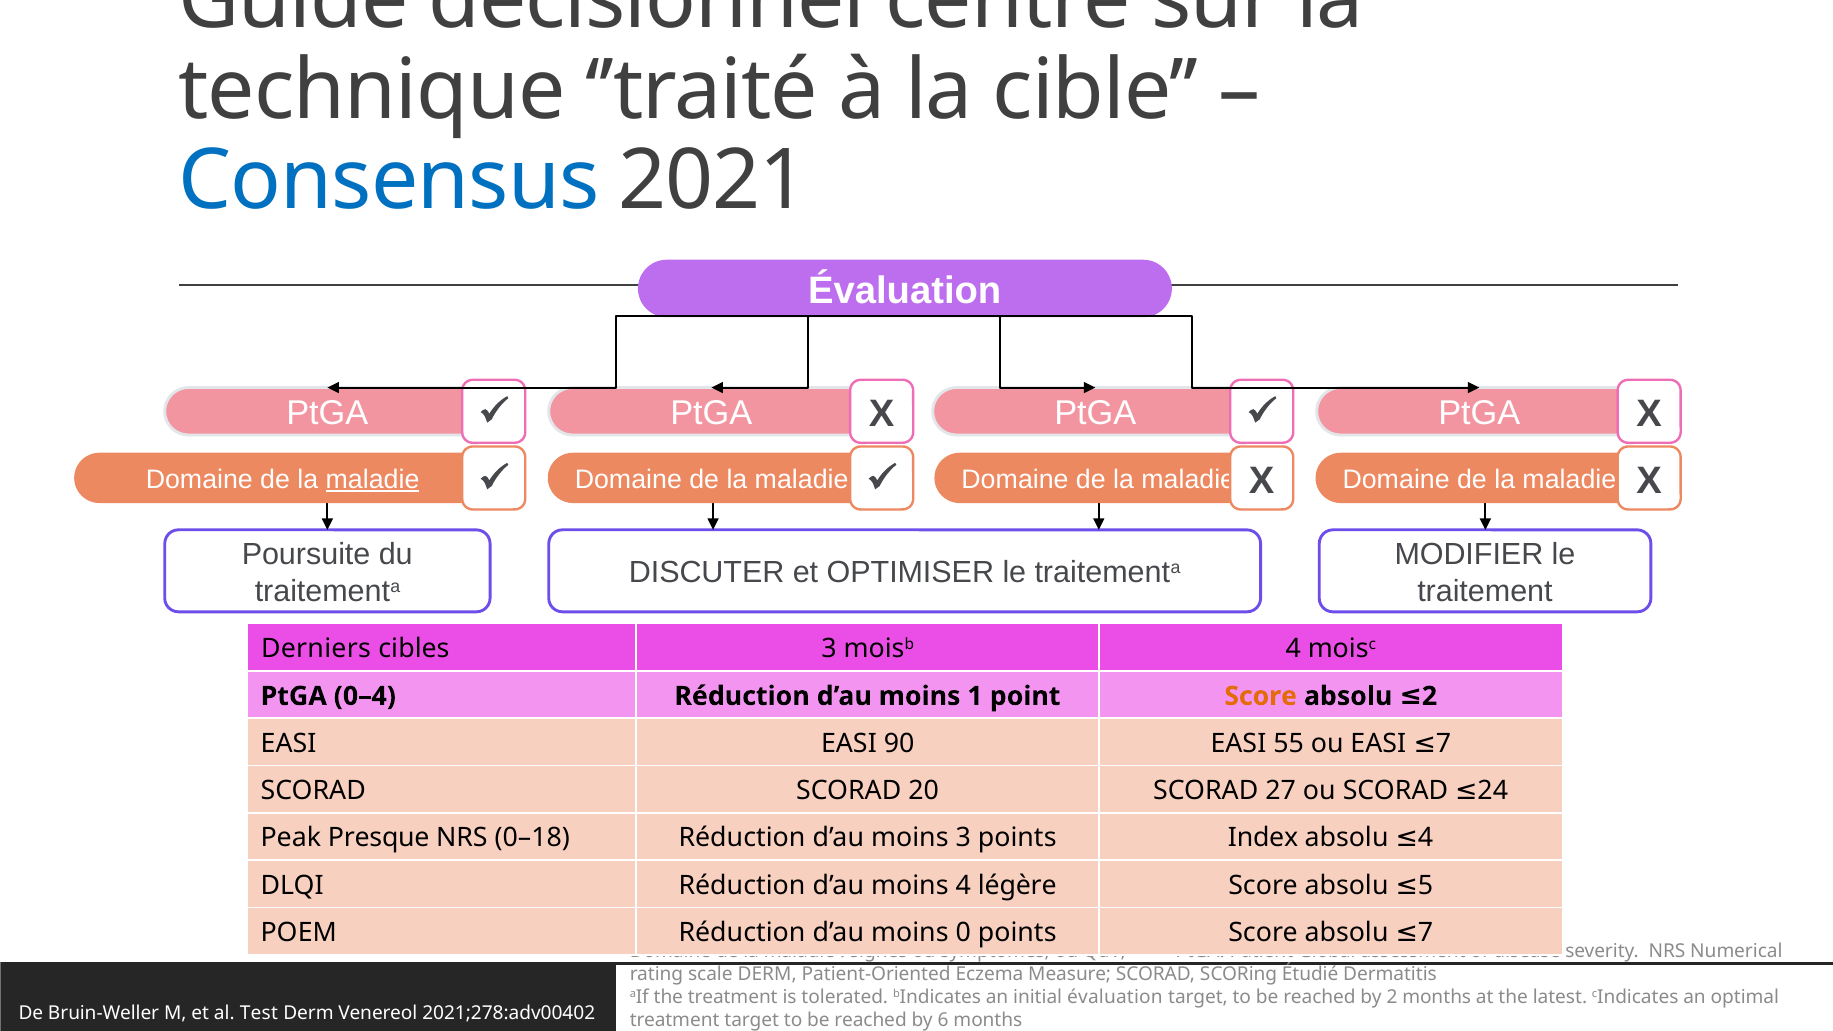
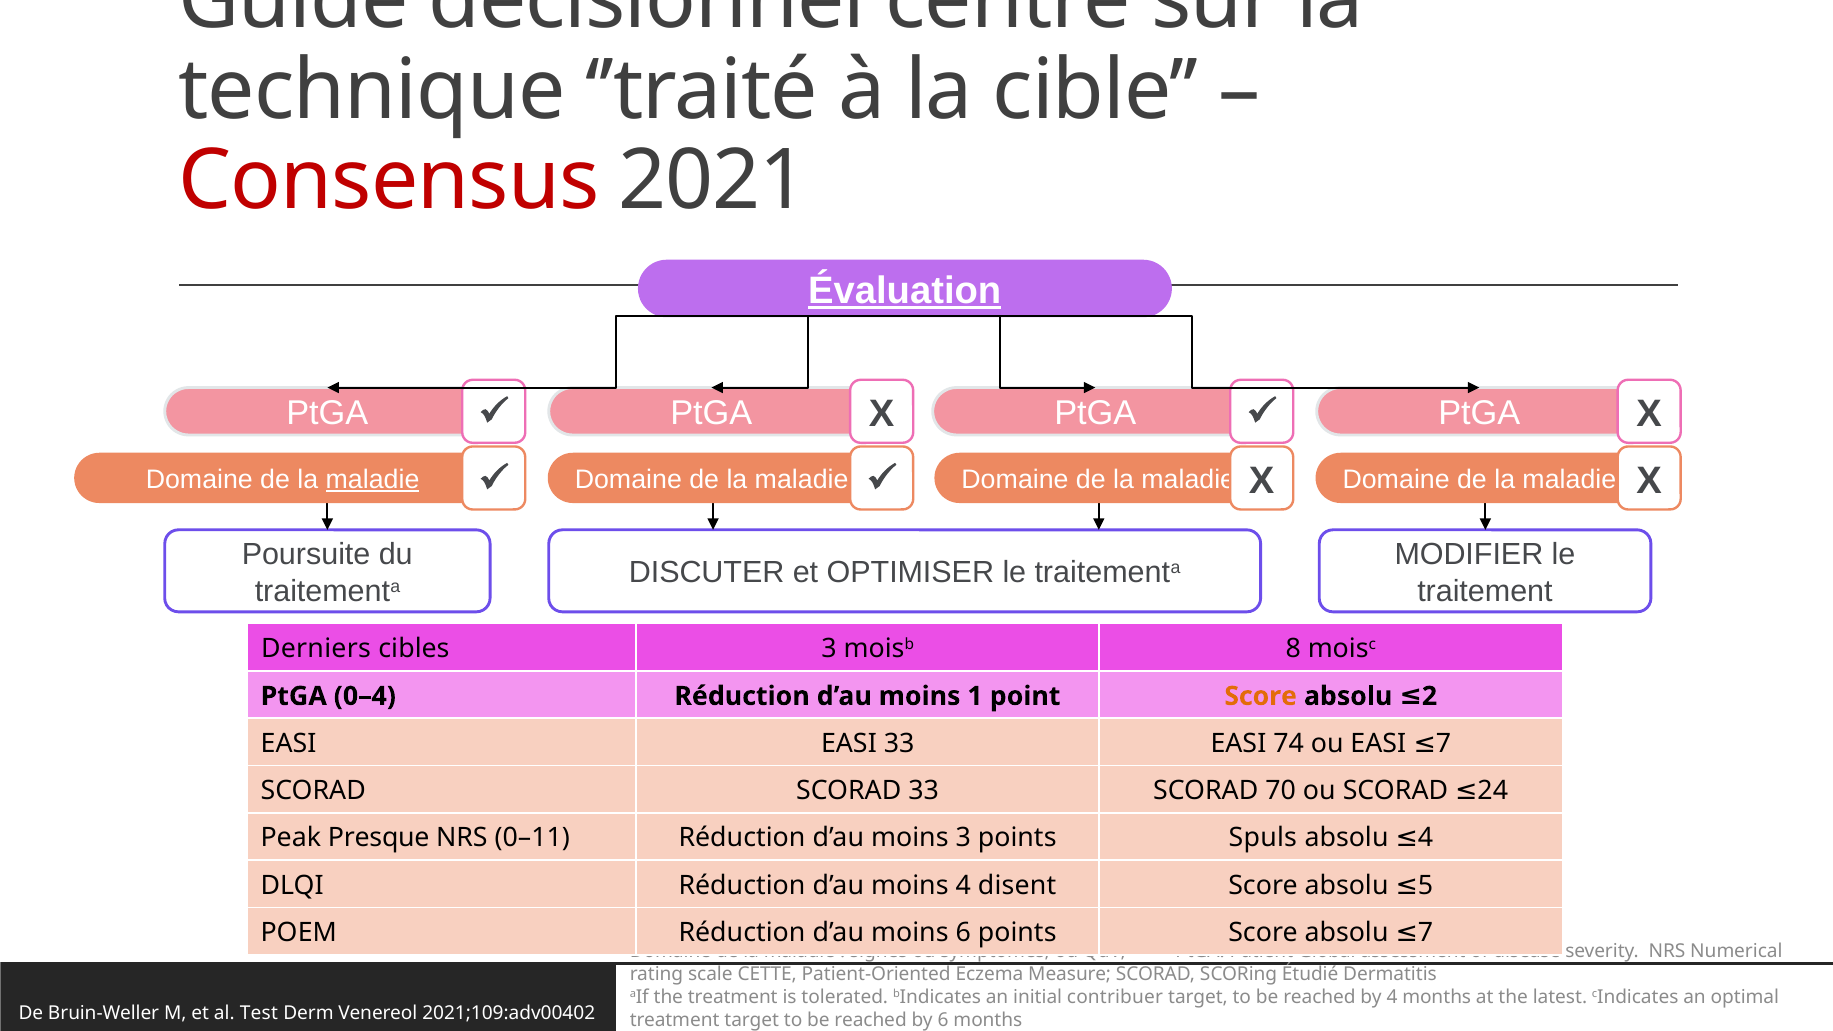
Consensus colour: blue -> red
Évaluation at (905, 291) underline: none -> present
moisb 4: 4 -> 8
EASI 90: 90 -> 33
55: 55 -> 74
SCORAD 20: 20 -> 33
27: 27 -> 70
0–18: 0–18 -> 0–11
Index: Index -> Spuls
légère: légère -> disent
moins 0: 0 -> 6
scale DERM: DERM -> CETTE
initial évaluation: évaluation -> contribuer
by 2: 2 -> 4
2021;278:adv00402: 2021;278:adv00402 -> 2021;109:adv00402
